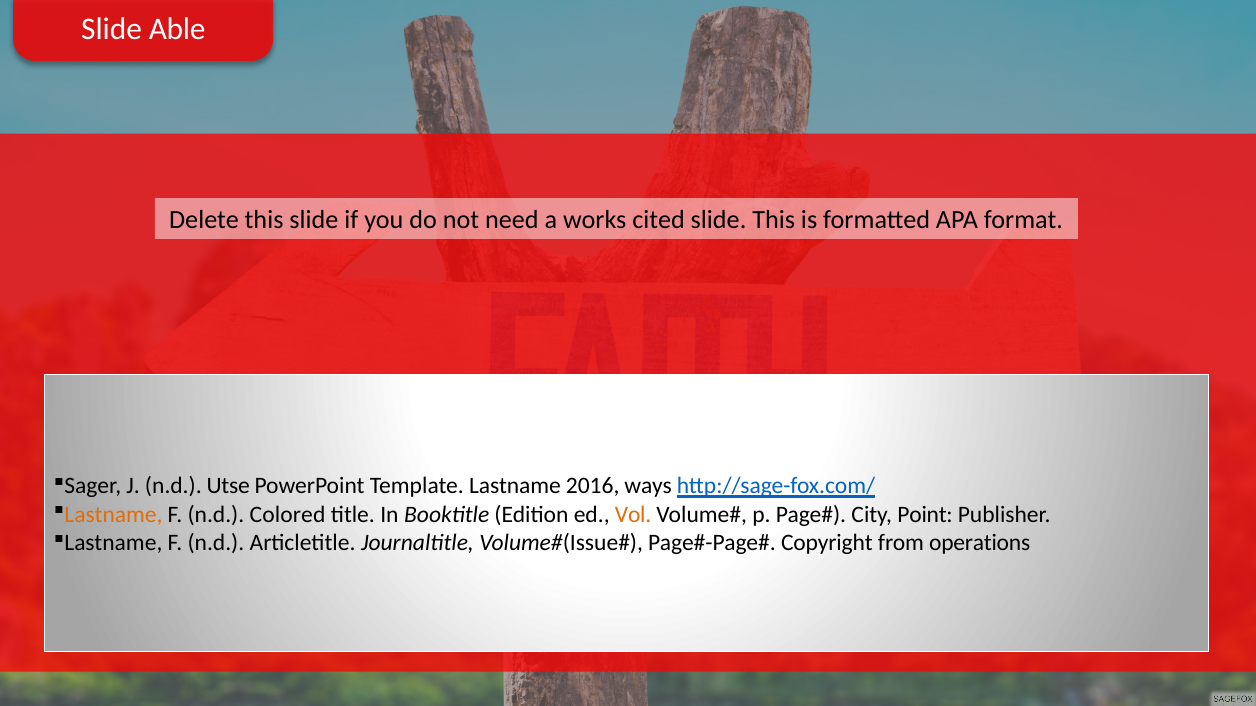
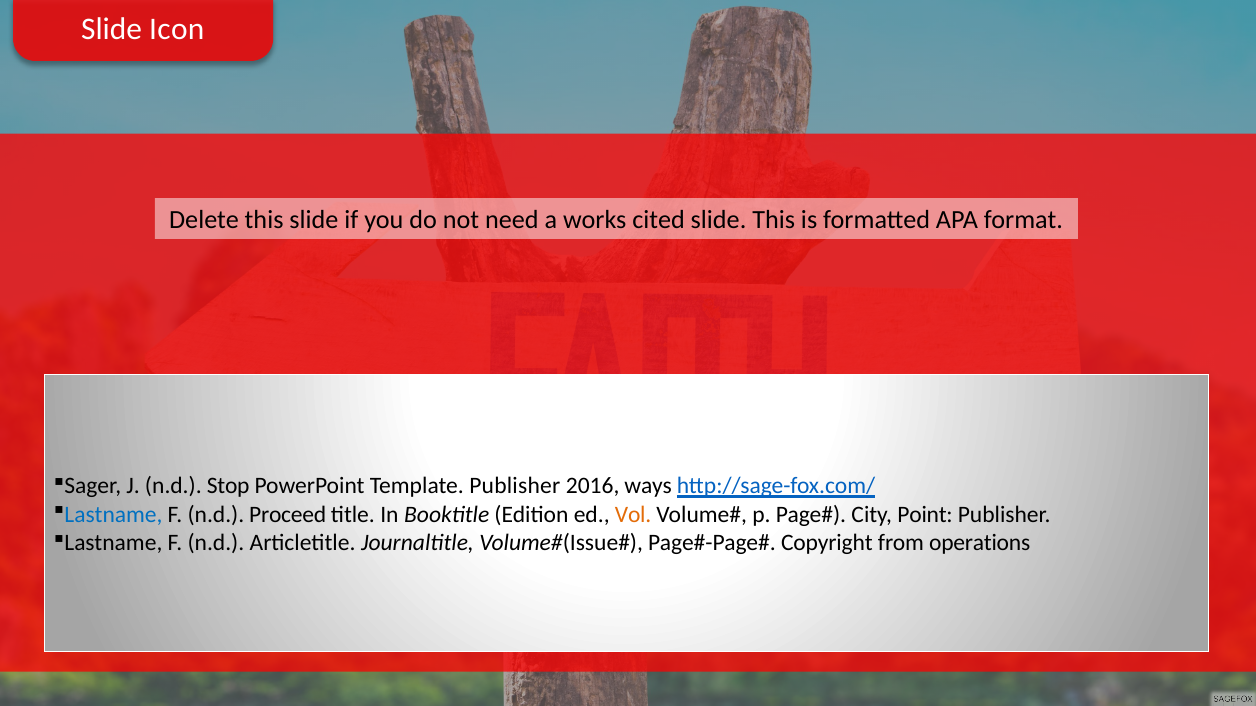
Able: Able -> Icon
Utse: Utse -> Stop
Template Lastname: Lastname -> Publisher
Lastname at (113, 515) colour: orange -> blue
Colored: Colored -> Proceed
